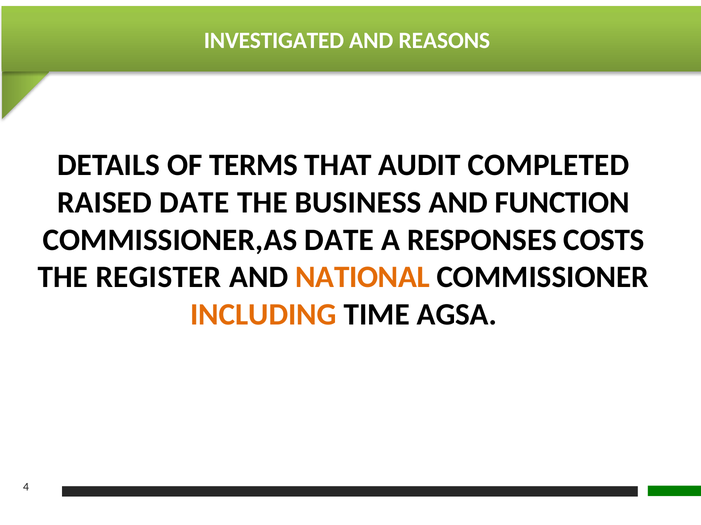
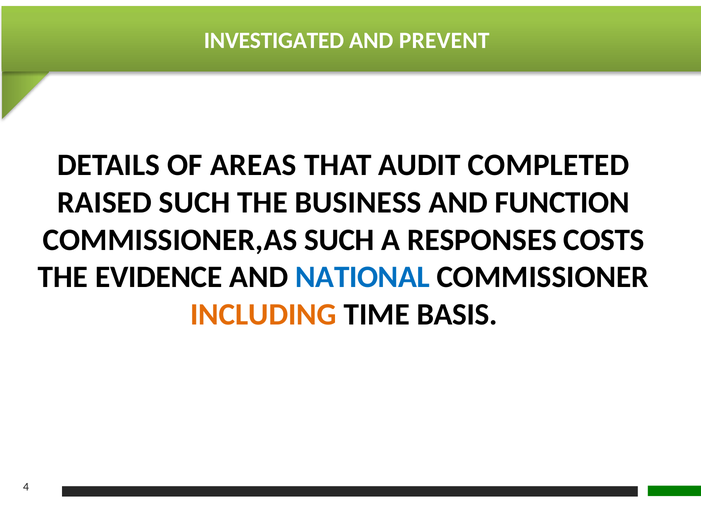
REASONS: REASONS -> PREVENT
TERMS: TERMS -> AREAS
RAISED DATE: DATE -> SUCH
COMMISSIONER,AS DATE: DATE -> SUCH
REGISTER: REGISTER -> EVIDENCE
NATIONAL colour: orange -> blue
AGSA: AGSA -> BASIS
